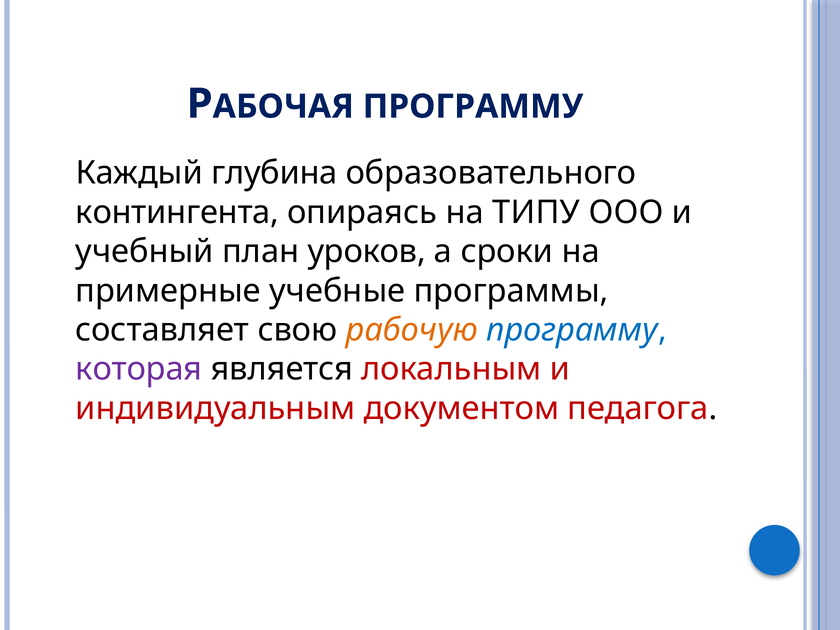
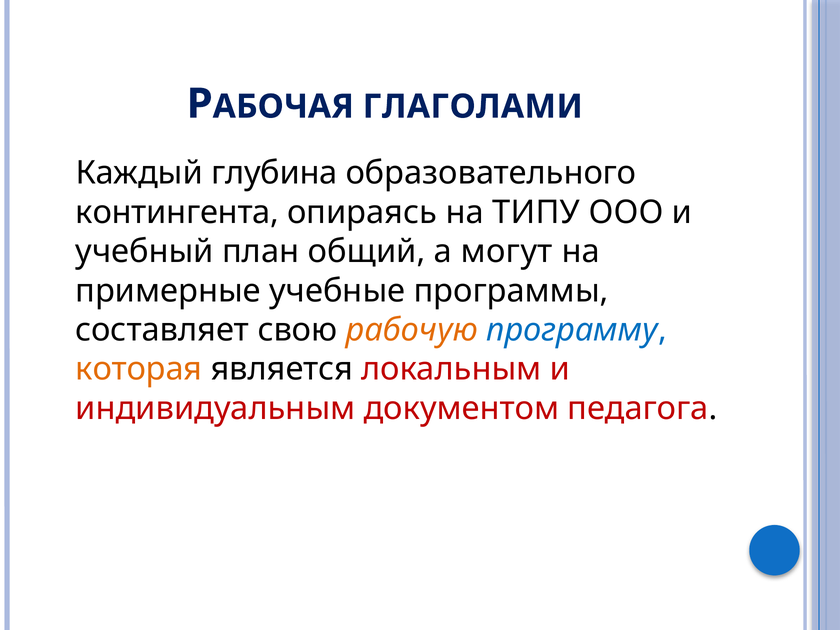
ПРОГРАММУ at (473, 107): ПРОГРАММУ -> ГЛАГОЛАМИ
уроков: уроков -> общий
сроки: сроки -> могут
которая colour: purple -> orange
